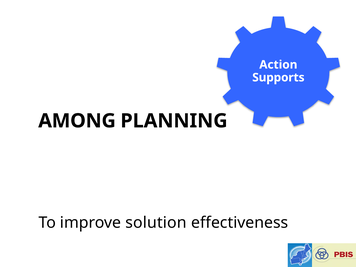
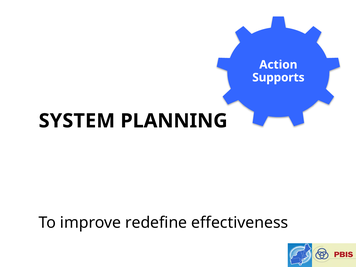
AMONG: AMONG -> SYSTEM
solution: solution -> redefine
